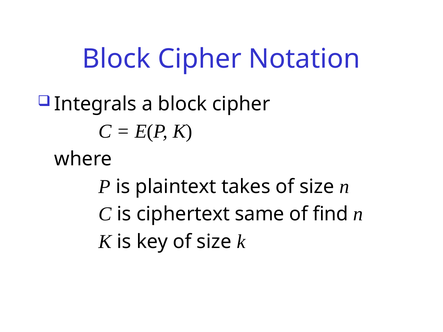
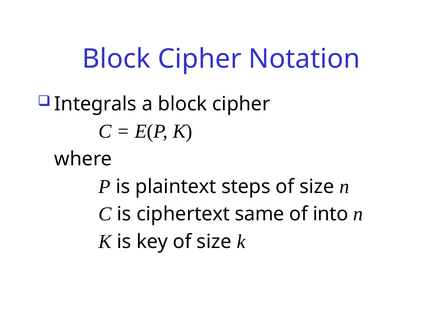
takes: takes -> steps
find: find -> into
